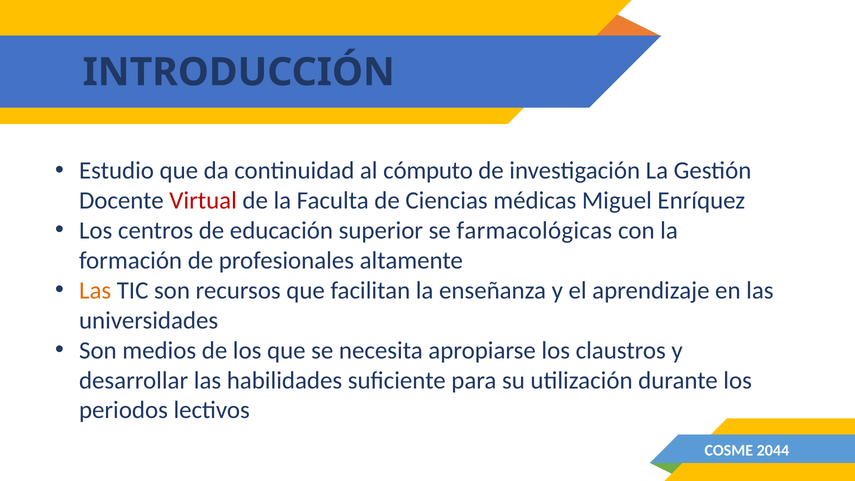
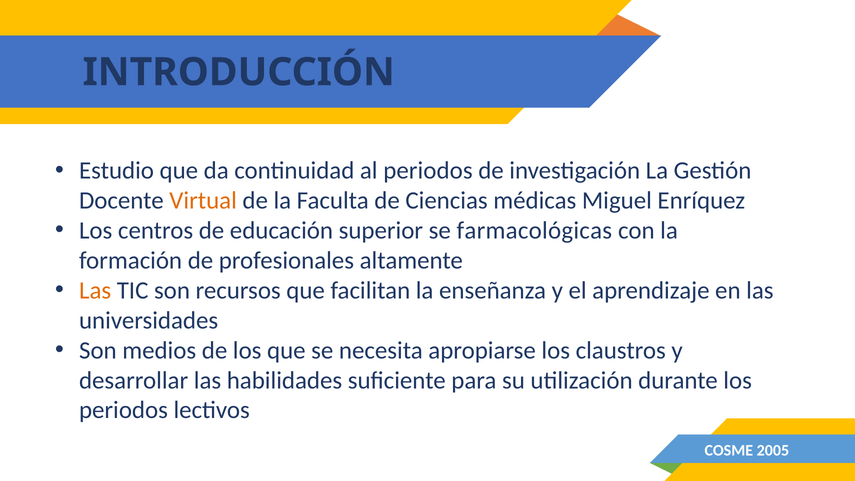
al cómputo: cómputo -> periodos
Virtual colour: red -> orange
2044: 2044 -> 2005
